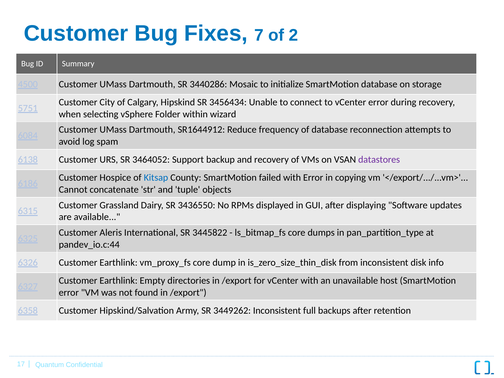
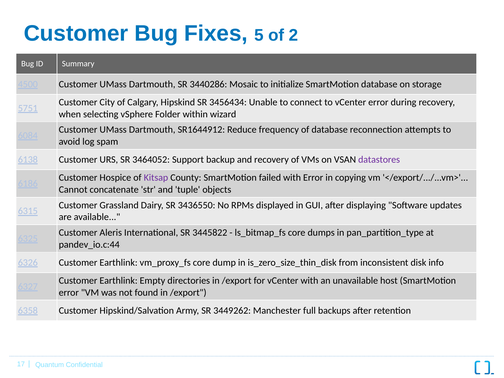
7: 7 -> 5
Kitsap colour: blue -> purple
3449262 Inconsistent: Inconsistent -> Manchester
